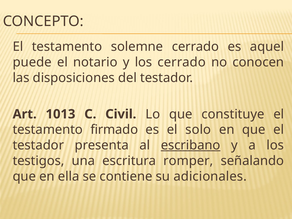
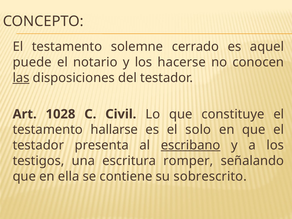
los cerrado: cerrado -> hacerse
las underline: none -> present
1013: 1013 -> 1028
firmado: firmado -> hallarse
adicionales: adicionales -> sobrescrito
